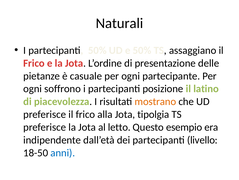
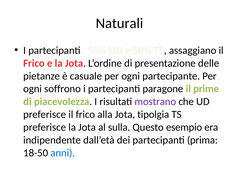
posizione: posizione -> paragone
latino: latino -> prime
mostrano colour: orange -> purple
letto: letto -> sulla
livello: livello -> prima
